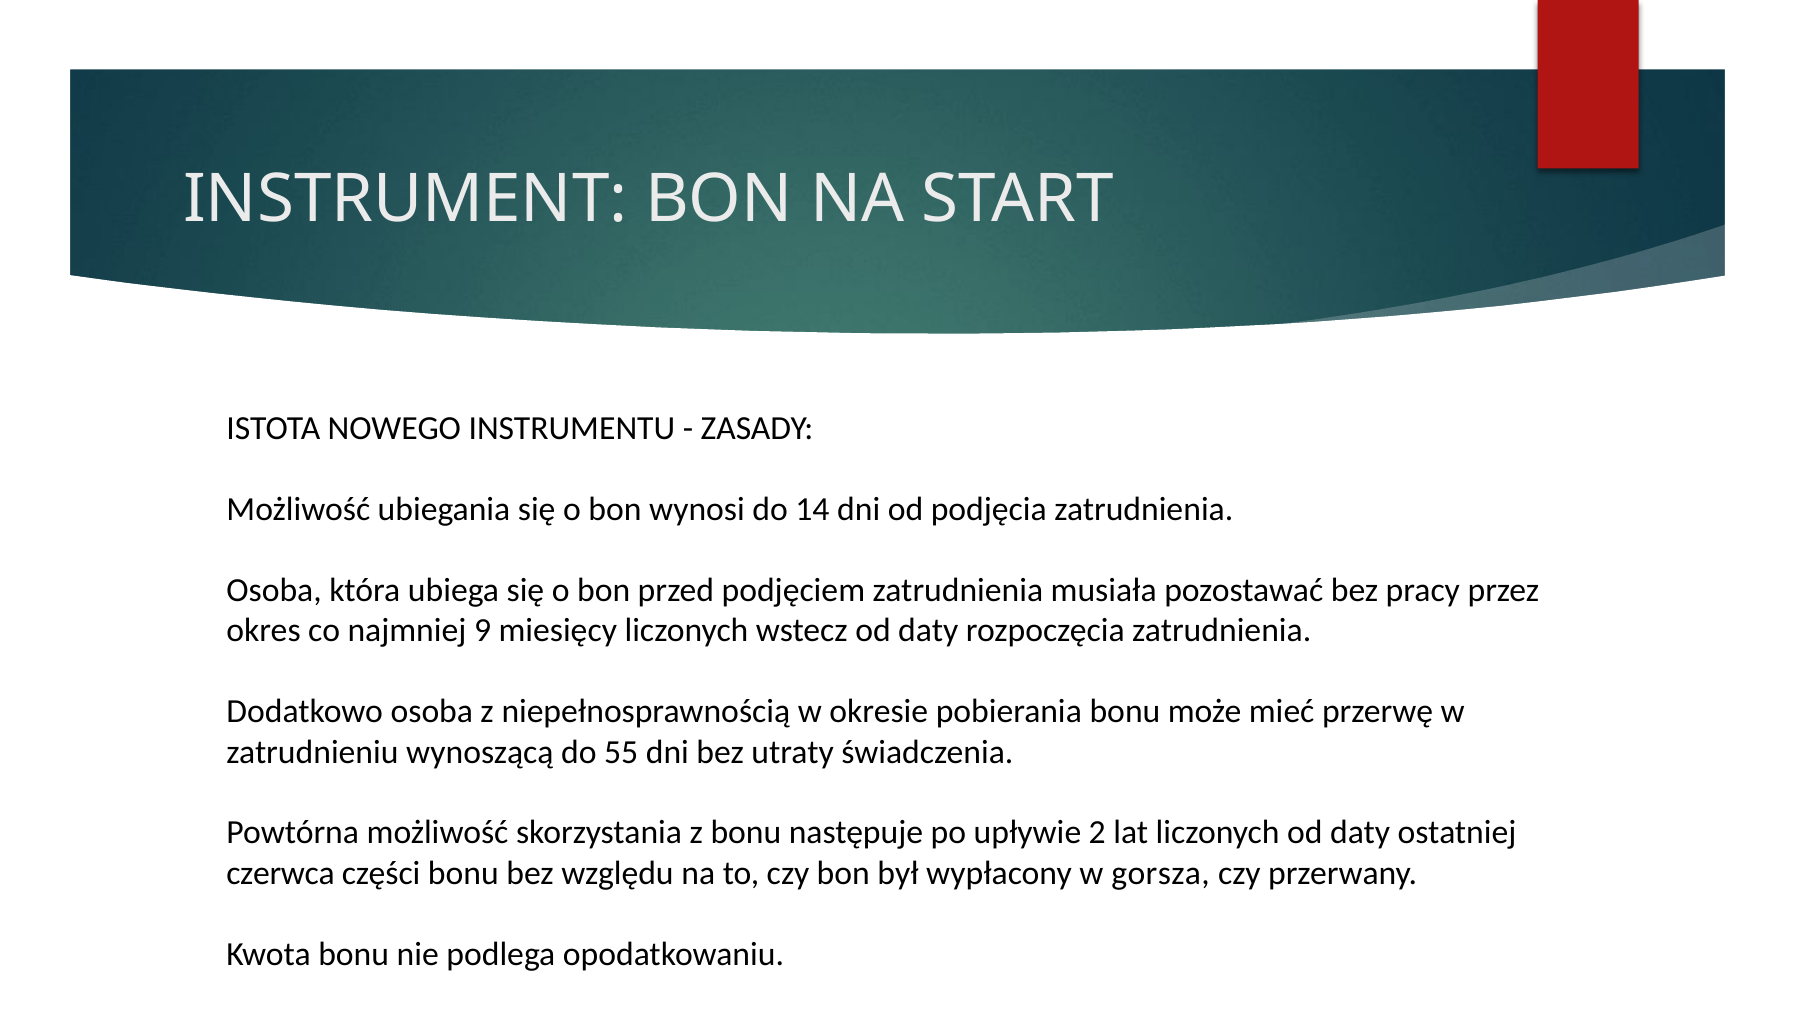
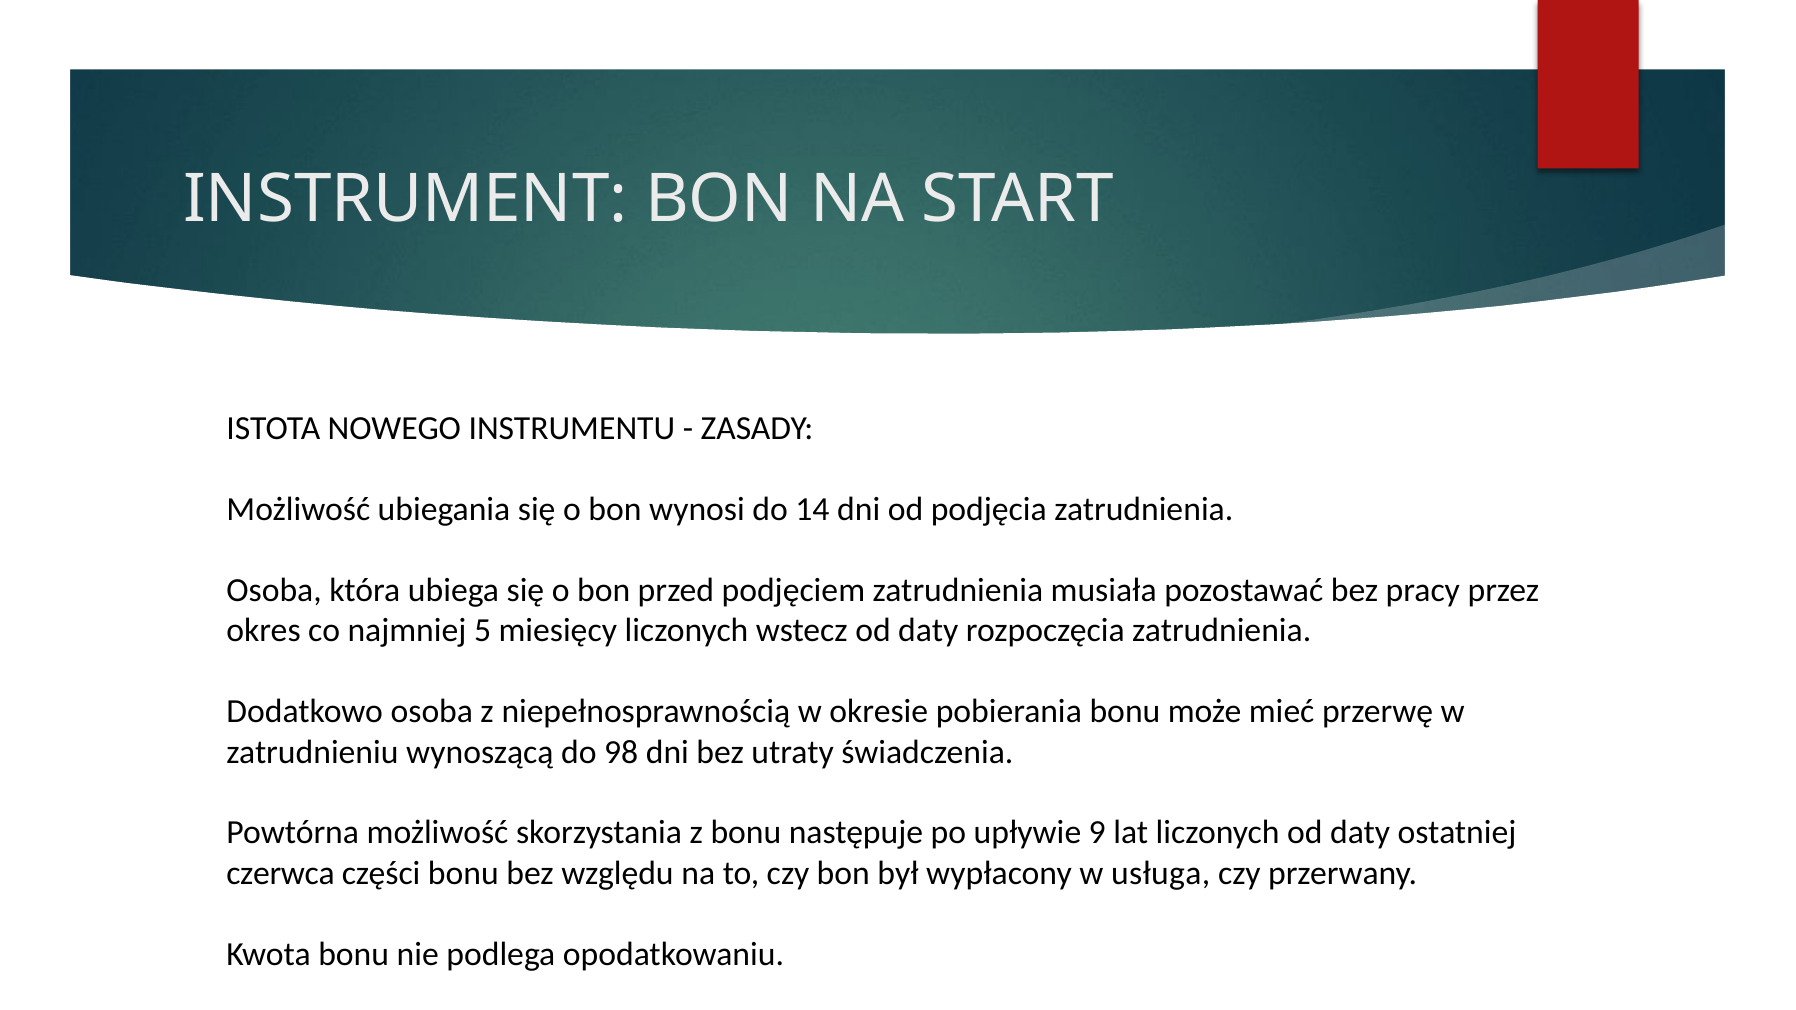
9: 9 -> 5
55: 55 -> 98
2: 2 -> 9
gorsza: gorsza -> usługa
